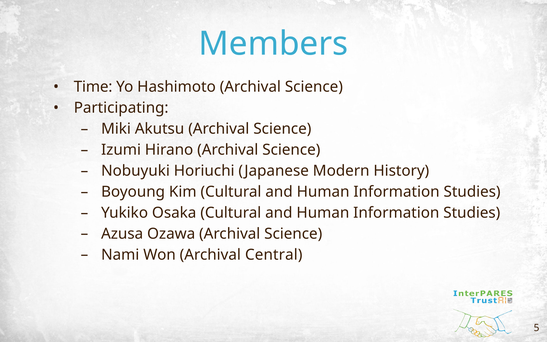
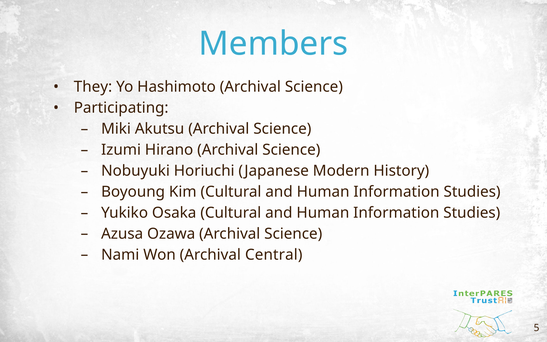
Time: Time -> They
